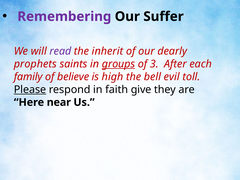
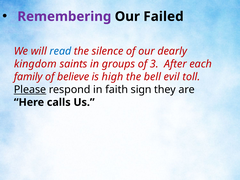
Suffer: Suffer -> Failed
read colour: purple -> blue
inherit: inherit -> silence
prophets: prophets -> kingdom
groups underline: present -> none
give: give -> sign
near: near -> calls
